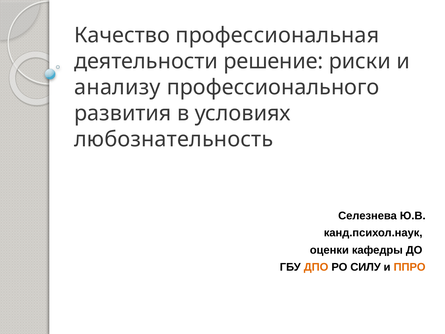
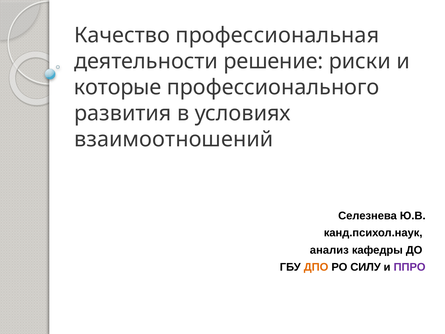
анализу: анализу -> которые
любознательность: любознательность -> взаимоотношений
оценки: оценки -> анализ
ППРО colour: orange -> purple
